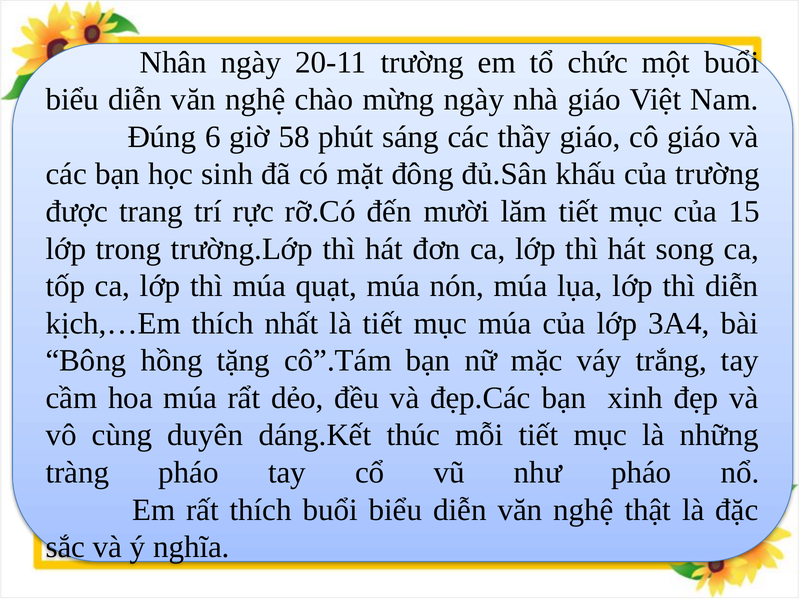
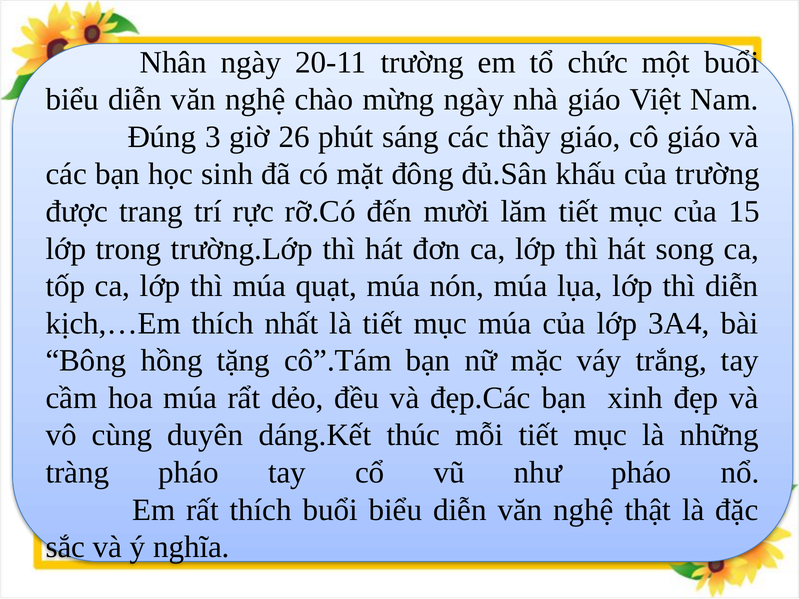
6: 6 -> 3
58: 58 -> 26
